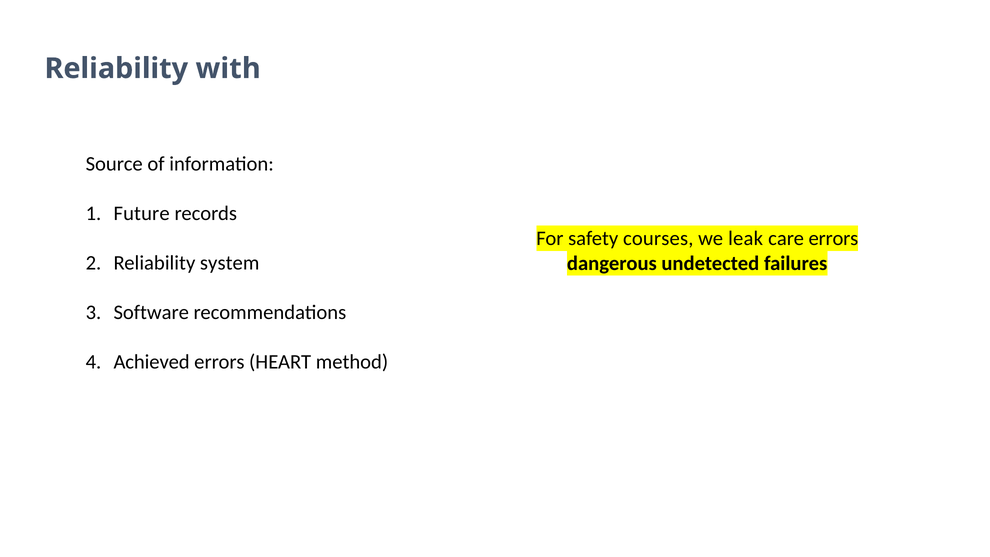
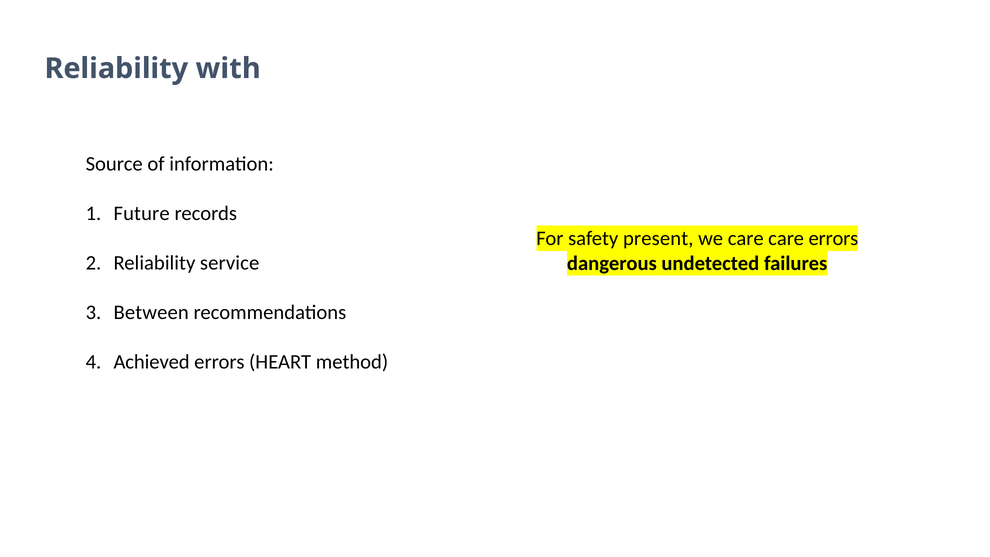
courses: courses -> present
we leak: leak -> care
system: system -> service
Software: Software -> Between
